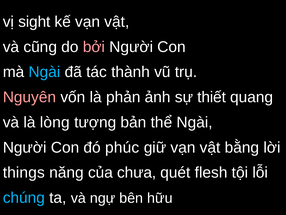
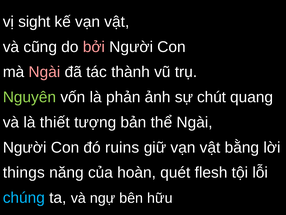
Ngài at (45, 72) colour: light blue -> pink
Nguyên colour: pink -> light green
thiết: thiết -> chút
lòng: lòng -> thiết
phúc: phúc -> ruins
chưa: chưa -> hoàn
